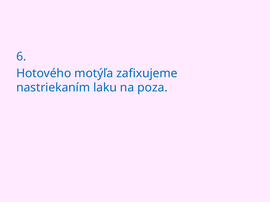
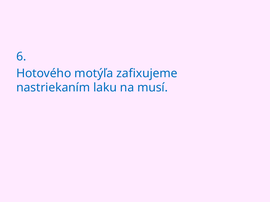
poza: poza -> musí
